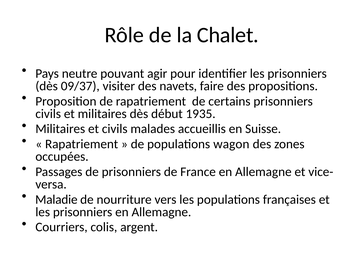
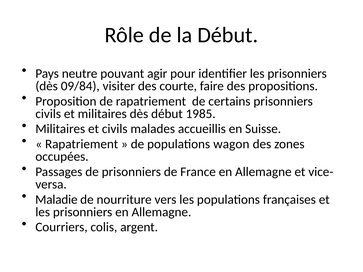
la Chalet: Chalet -> Début
09/37: 09/37 -> 09/84
navets: navets -> courte
1935: 1935 -> 1985
